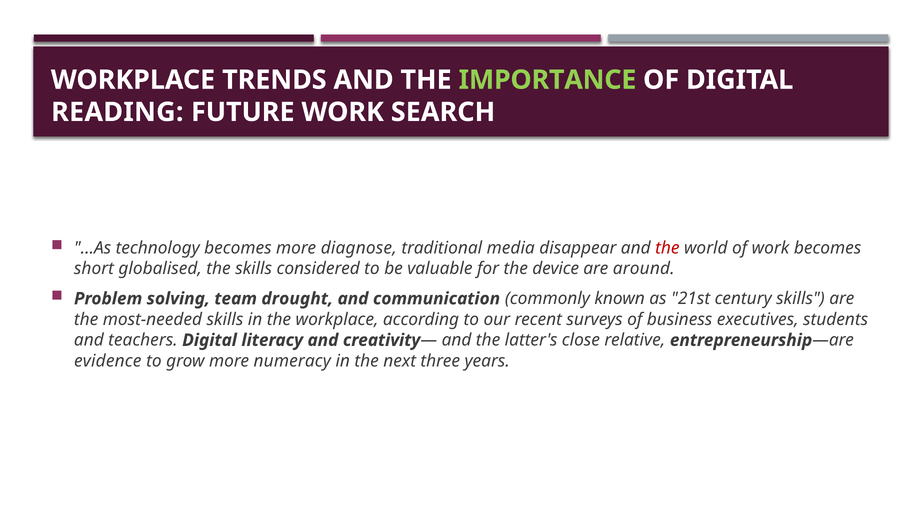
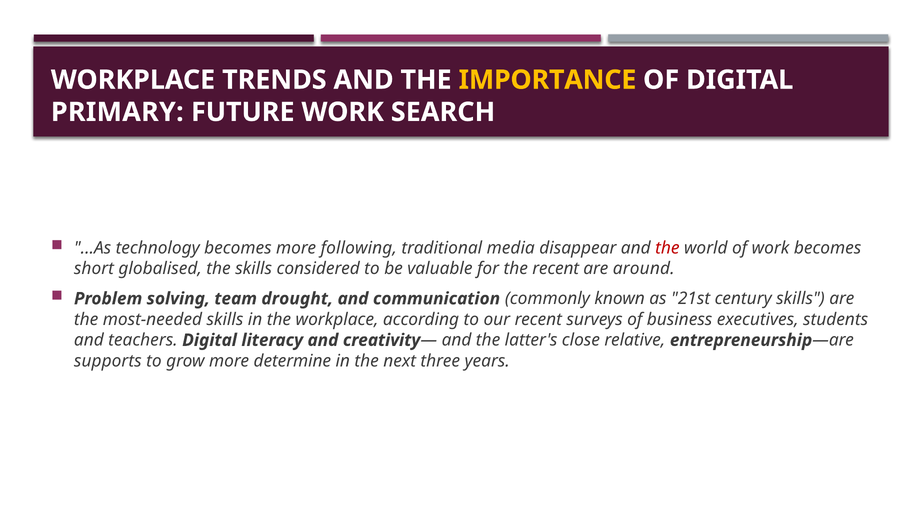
IMPORTANCE colour: light green -> yellow
READING: READING -> PRIMARY
diagnose: diagnose -> following
the device: device -> recent
evidence: evidence -> supports
numeracy: numeracy -> determine
